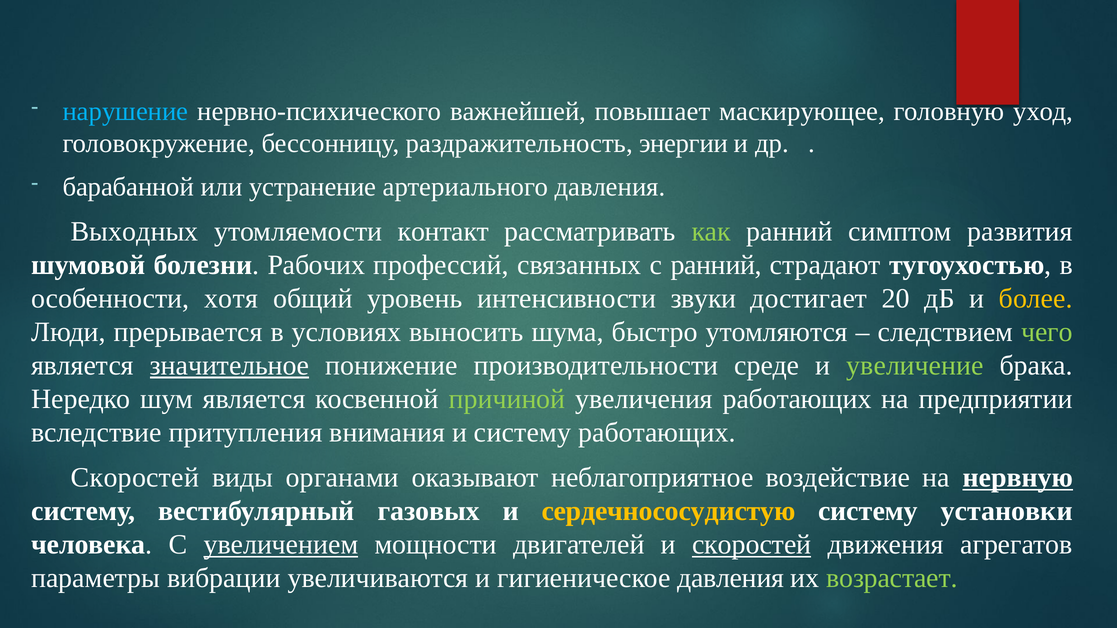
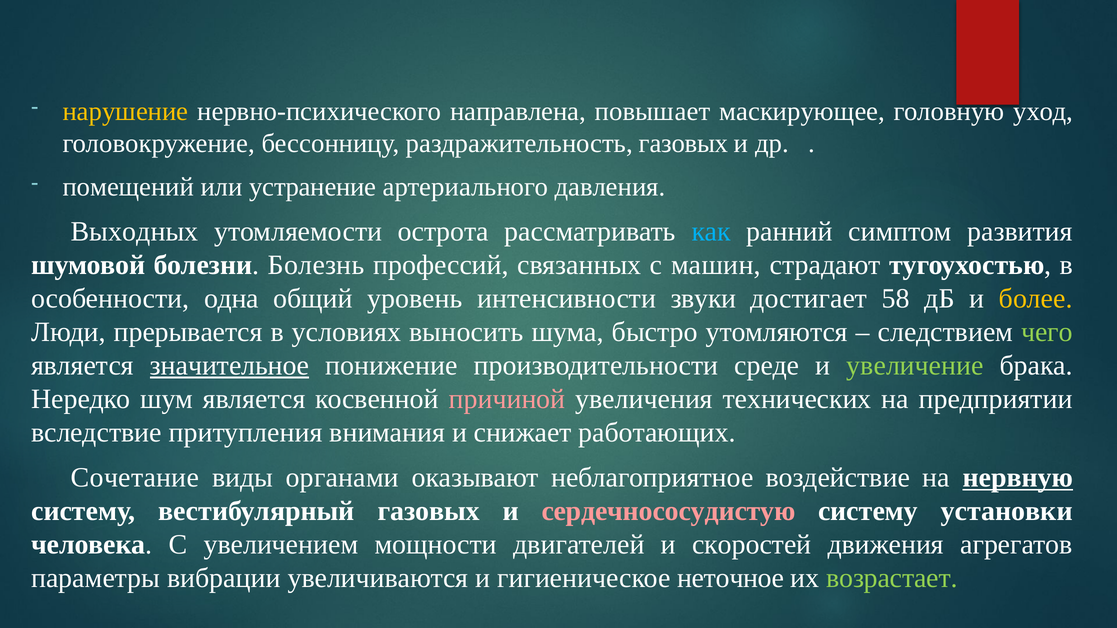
нарушение colour: light blue -> yellow
важнейшей: важнейшей -> направлена
раздражительность энергии: энергии -> газовых
барабанной: барабанной -> помещений
контакт: контакт -> острота
как colour: light green -> light blue
Рабочих: Рабочих -> Болезнь
с ранний: ранний -> машин
хотя: хотя -> одна
20: 20 -> 58
причиной colour: light green -> pink
увеличения работающих: работающих -> технических
и систему: систему -> снижает
Скоростей at (135, 478): Скоростей -> Сочетание
сердечнососудистую colour: yellow -> pink
увеличением underline: present -> none
скоростей at (752, 545) underline: present -> none
гигиеническое давления: давления -> неточное
